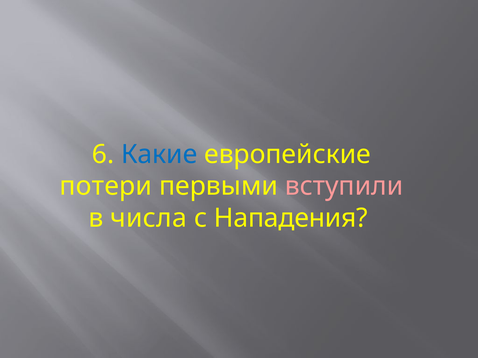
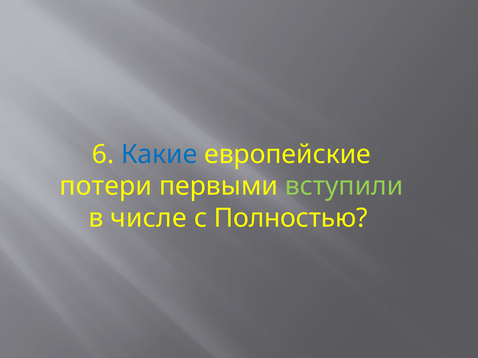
вступили colour: pink -> light green
числа: числа -> числе
Нападения: Нападения -> Полностью
